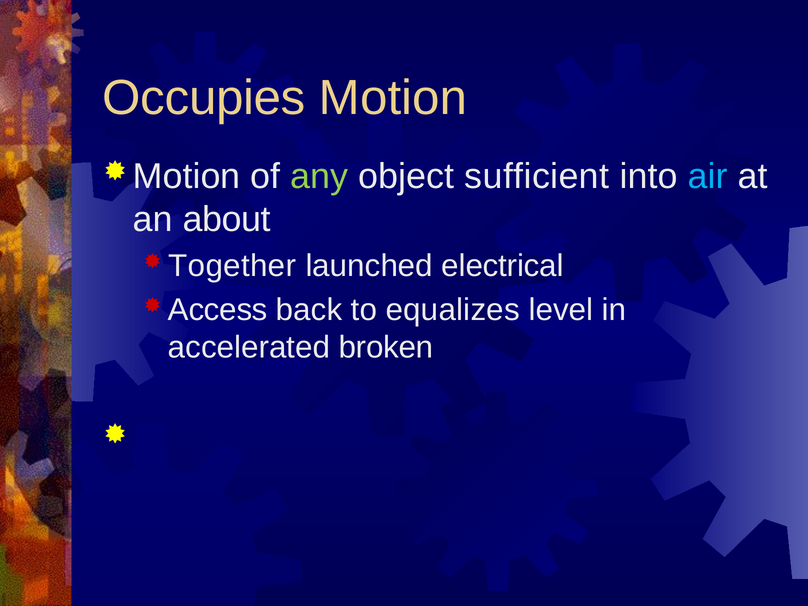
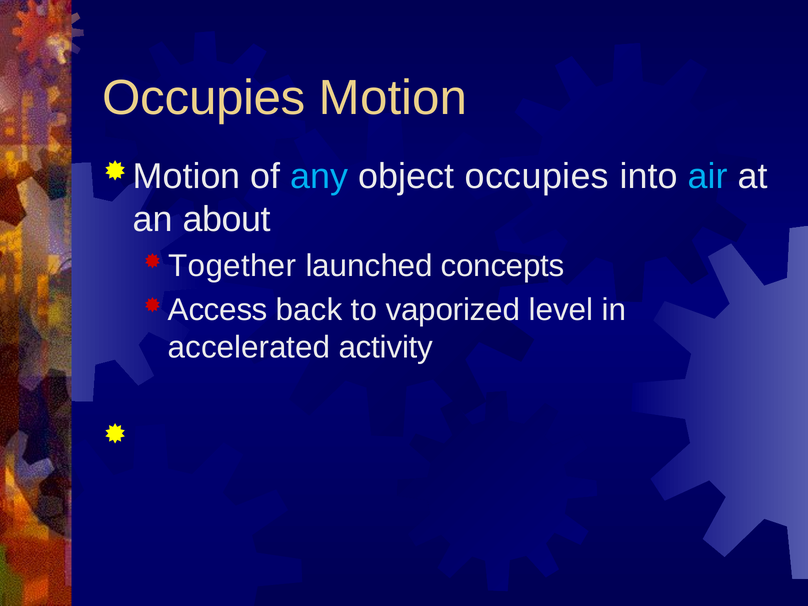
any colour: light green -> light blue
object sufficient: sufficient -> occupies
electrical: electrical -> concepts
equalizes: equalizes -> vaporized
broken: broken -> activity
